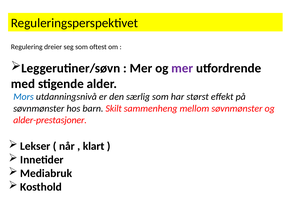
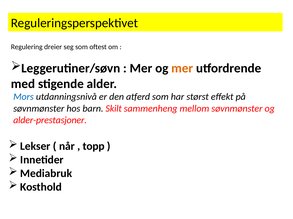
mer at (182, 68) colour: purple -> orange
særlig: særlig -> atferd
klart: klart -> topp
